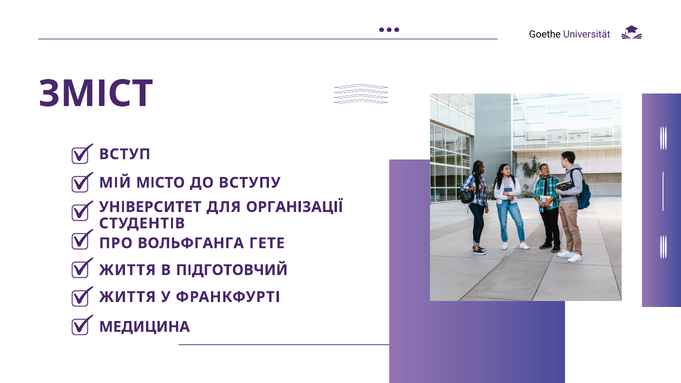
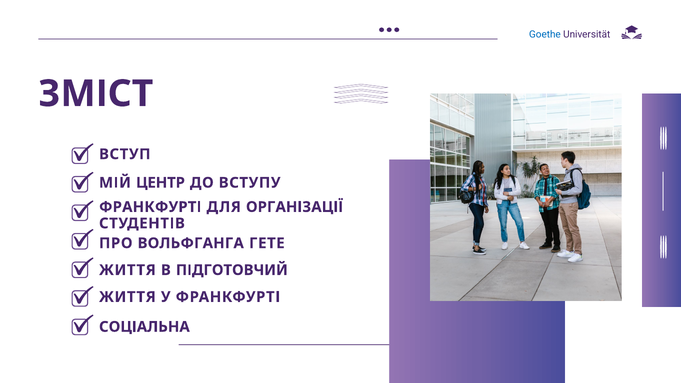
Goethe colour: black -> blue
МІСТО: МІСТО -> ЦЕНТР
УНІВЕРСИТЕТ at (150, 207): УНІВЕРСИТЕТ -> ФРАНКФУРТІ
МЕДИЦИНА: МЕДИЦИНА -> СОЦІАЛЬНА
